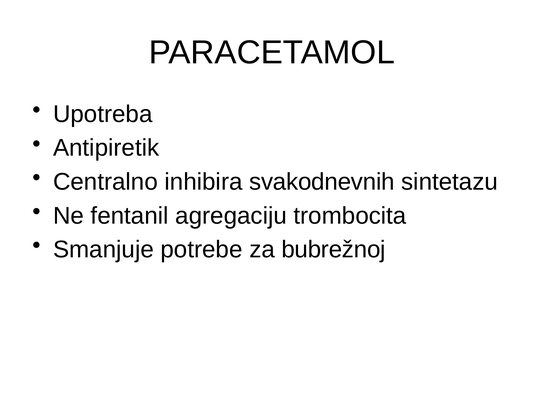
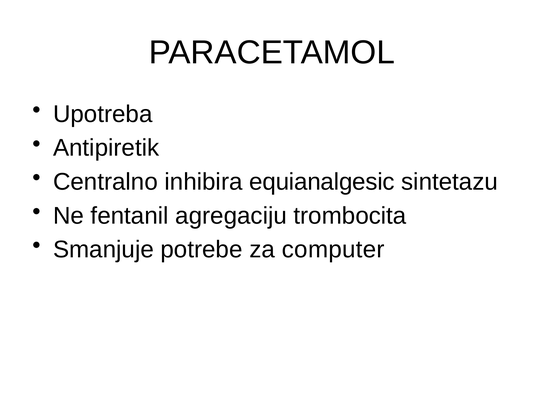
svakodnevnih: svakodnevnih -> equianalgesic
bubrežnoj: bubrežnoj -> computer
